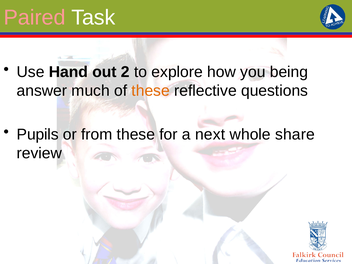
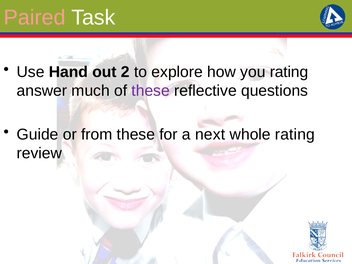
you being: being -> rating
these at (151, 91) colour: orange -> purple
Pupils: Pupils -> Guide
whole share: share -> rating
